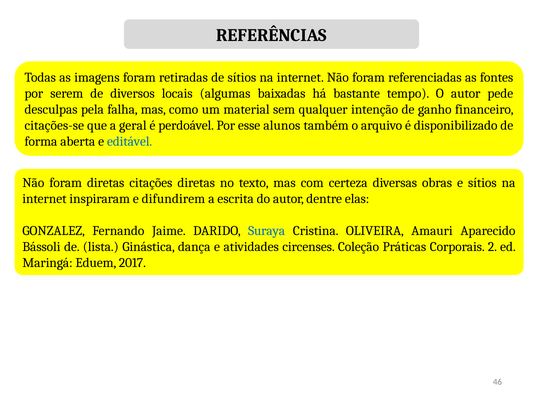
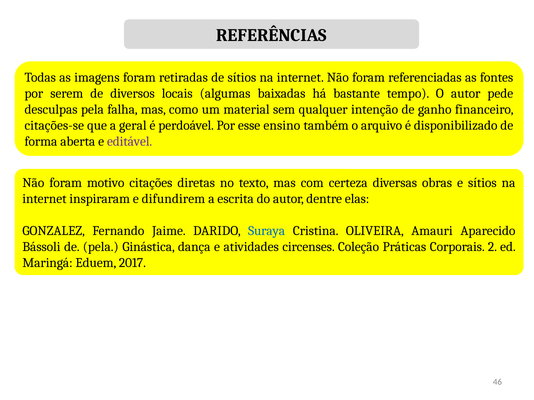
alunos: alunos -> ensino
editável colour: blue -> purple
foram diretas: diretas -> motivo
de lista: lista -> pela
